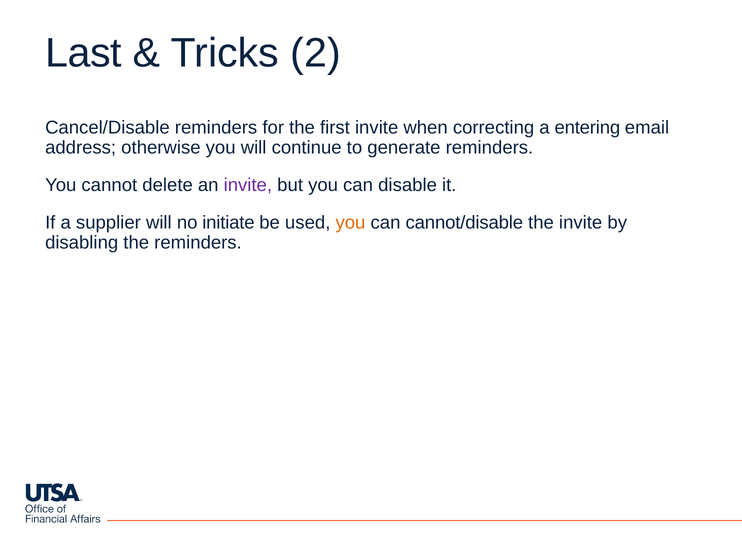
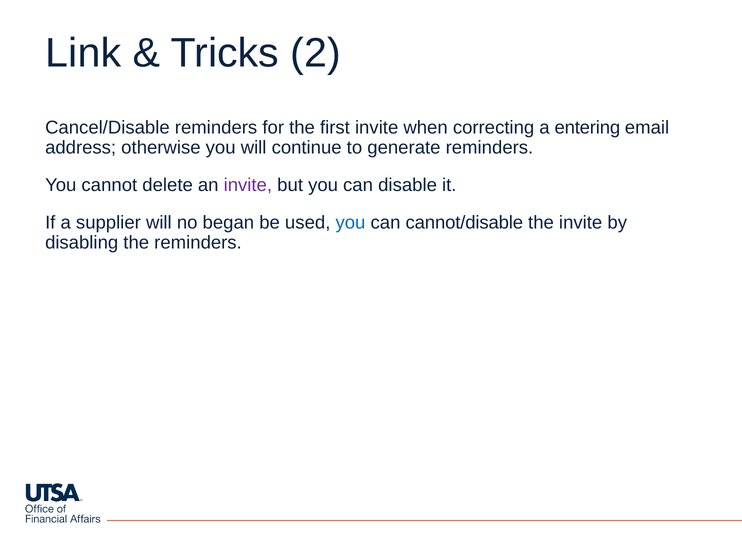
Last: Last -> Link
initiate: initiate -> began
you at (350, 223) colour: orange -> blue
